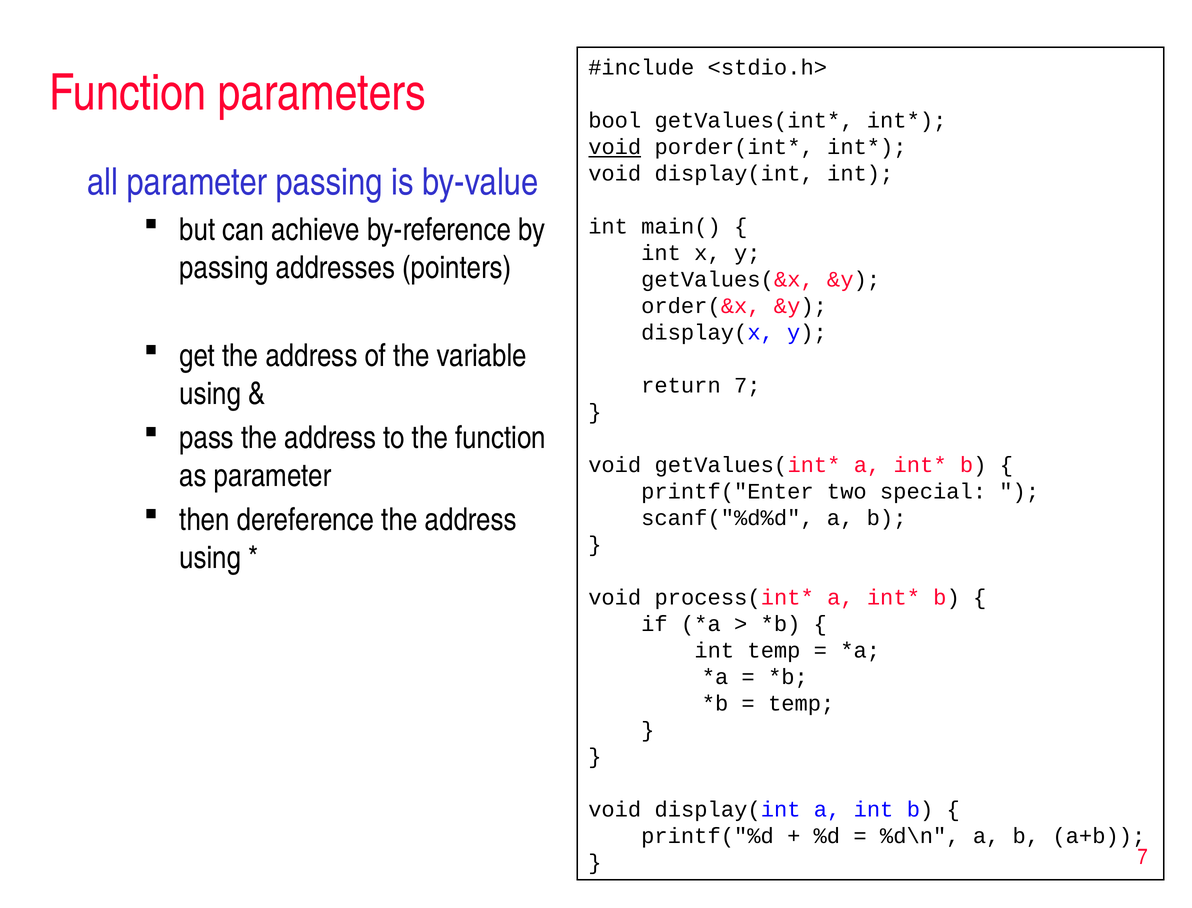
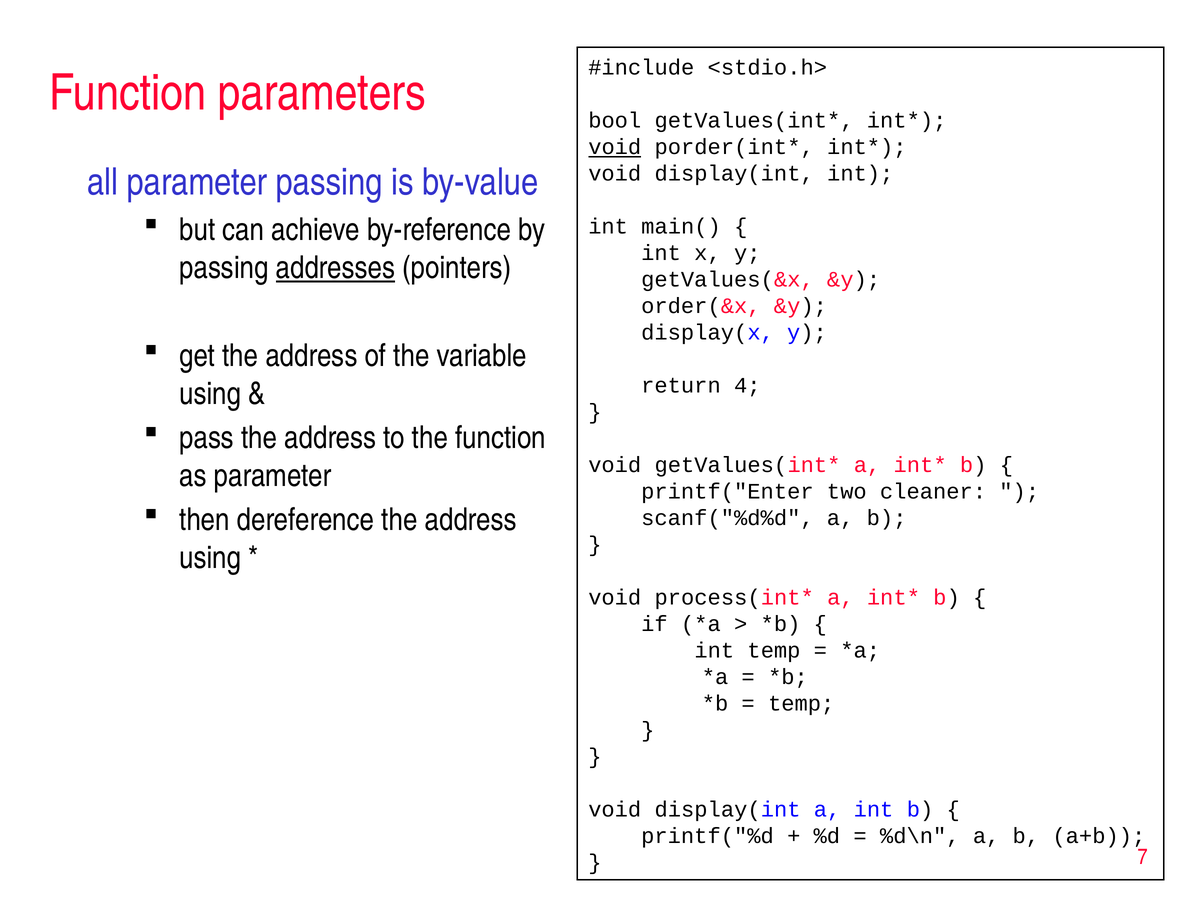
addresses underline: none -> present
return 7: 7 -> 4
special: special -> cleaner
